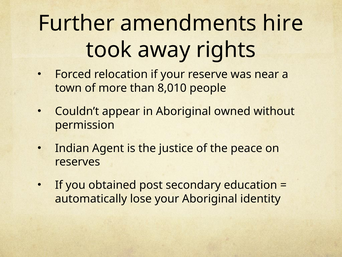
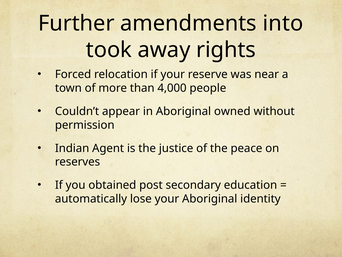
hire: hire -> into
8,010: 8,010 -> 4,000
